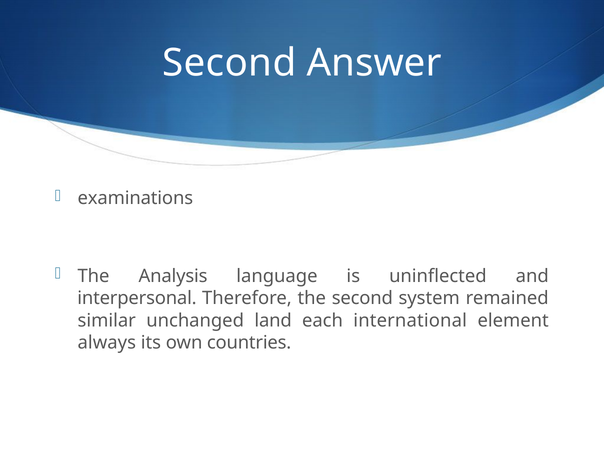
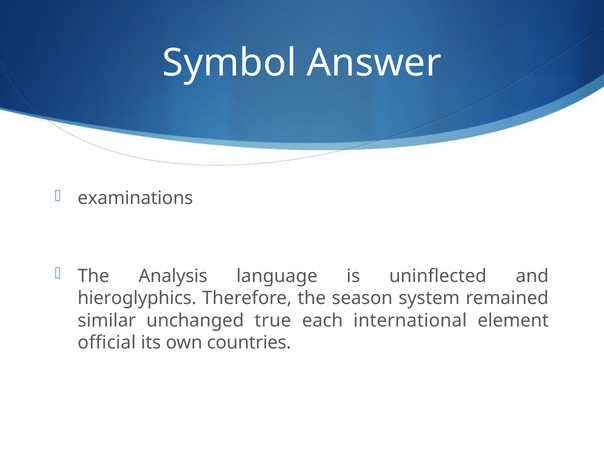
Second at (229, 63): Second -> Symbol
interpersonal: interpersonal -> hieroglyphics
the second: second -> season
land: land -> true
always: always -> official
